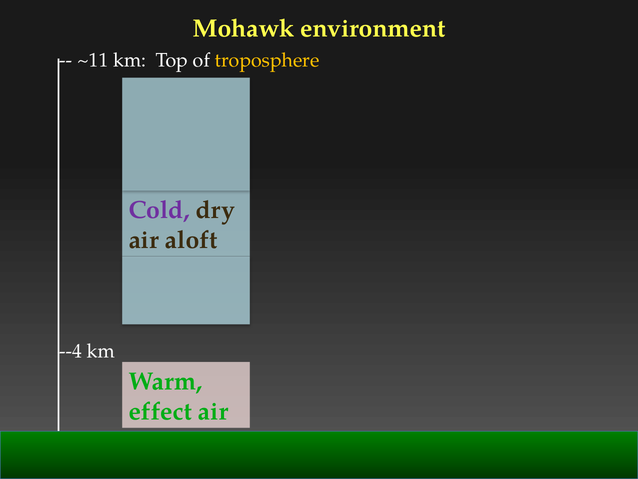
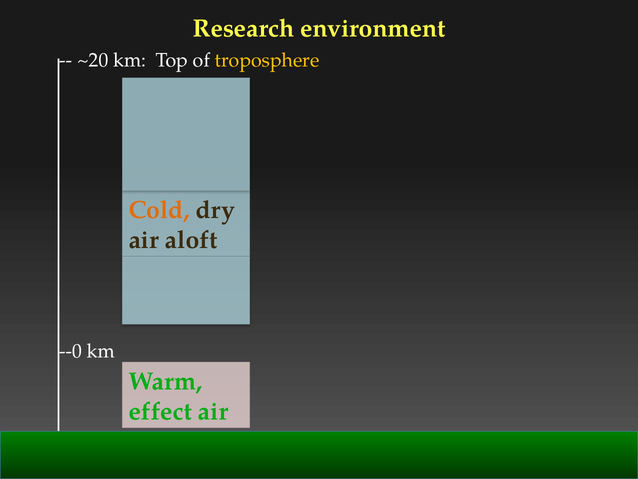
Mohawk: Mohawk -> Research
~11: ~11 -> ~20
Cold colour: purple -> orange
--4: --4 -> --0
